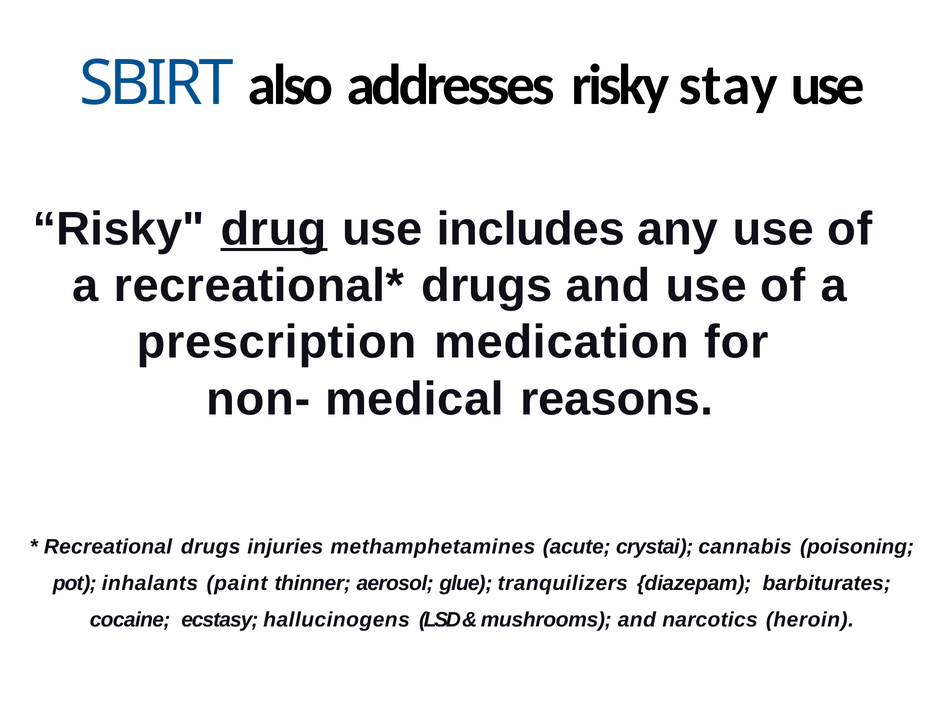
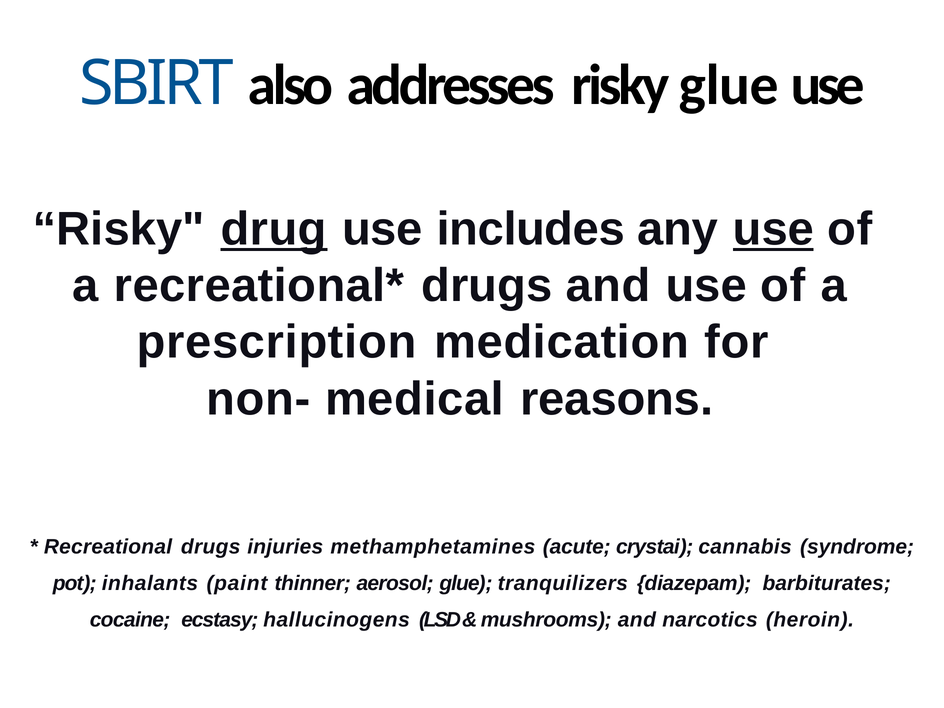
risky stay: stay -> glue
use at (773, 229) underline: none -> present
poisoning: poisoning -> syndrome
